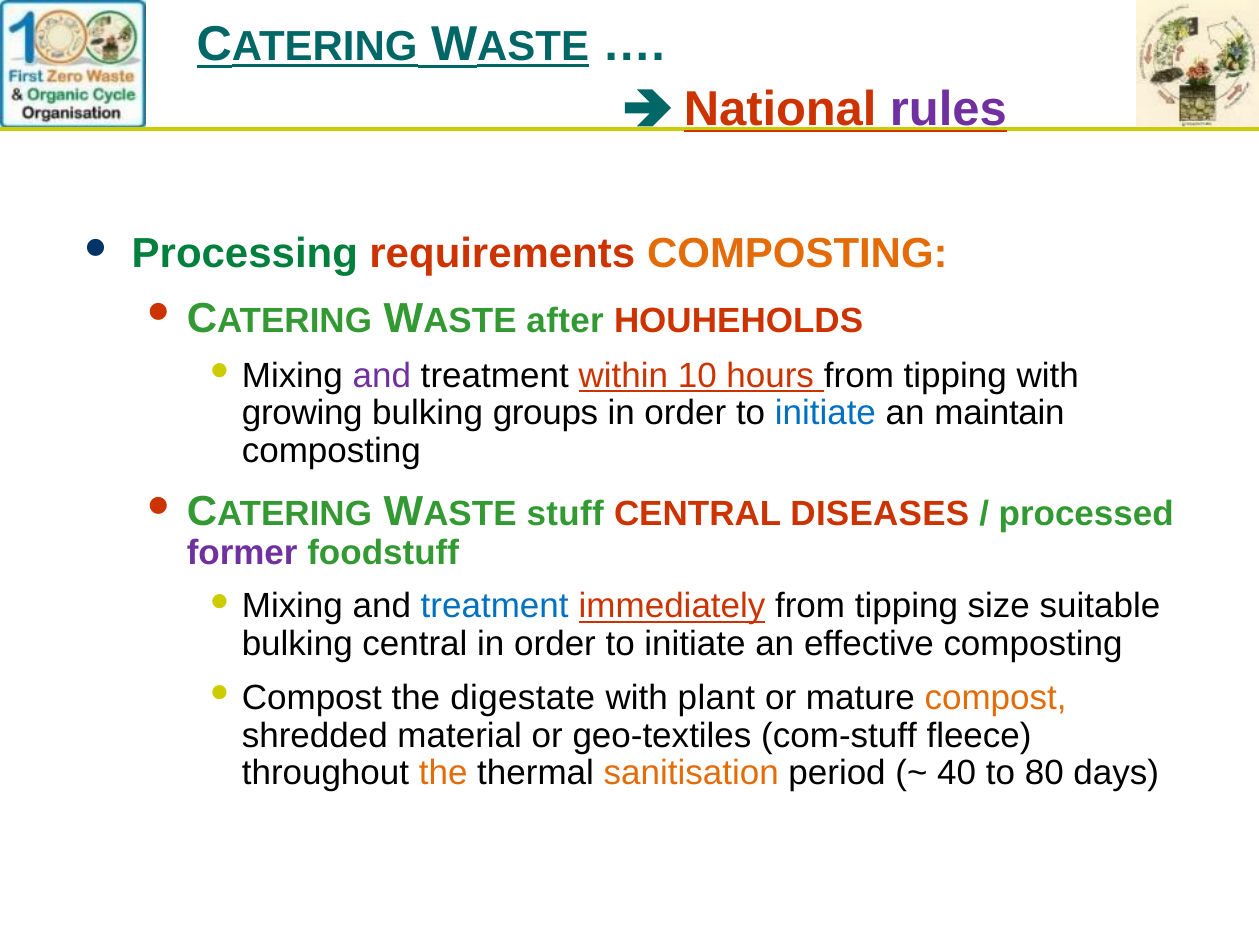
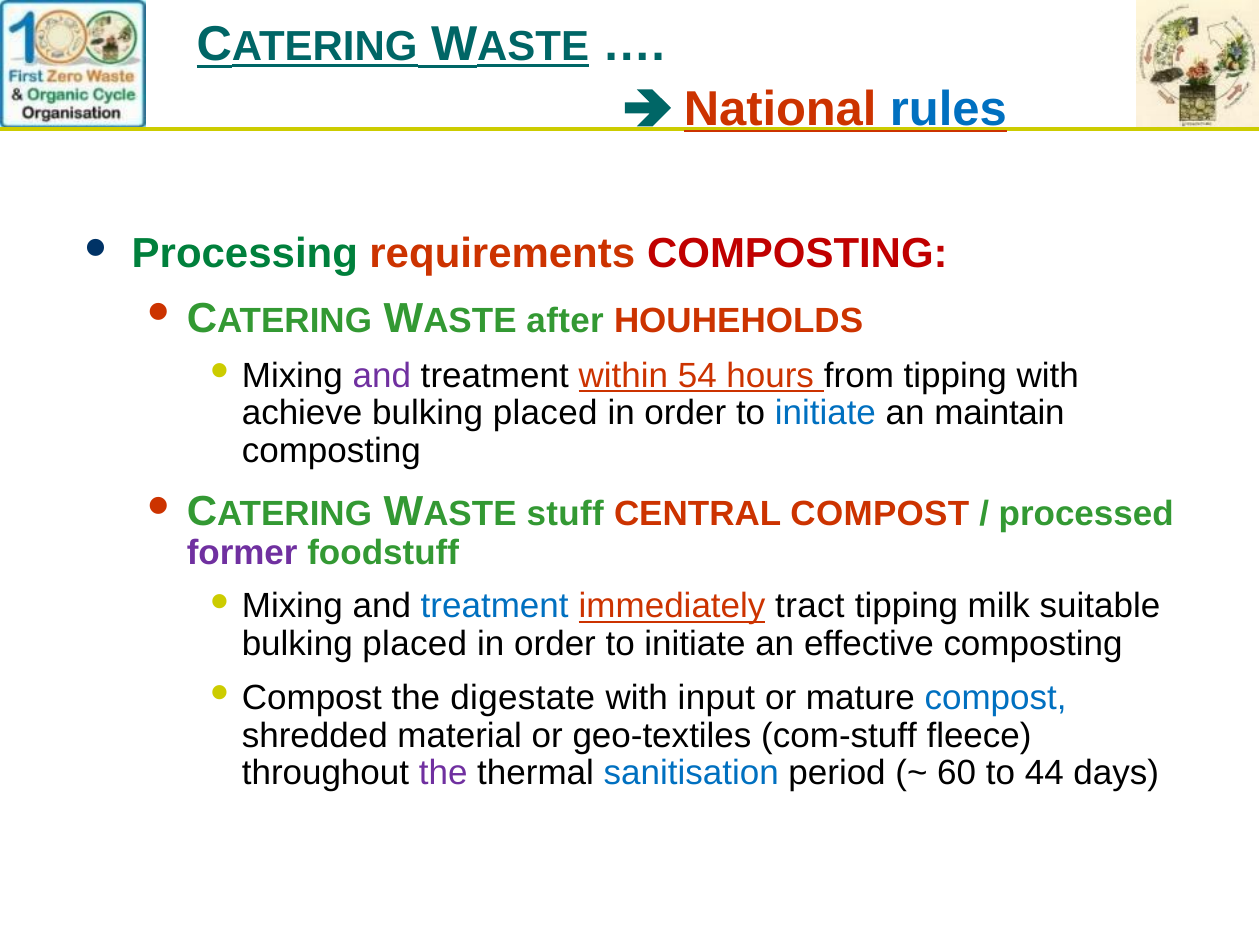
rules colour: purple -> blue
COMPOSTING at (797, 254) colour: orange -> red
10: 10 -> 54
growing: growing -> achieve
groups at (545, 413): groups -> placed
CENTRAL DISEASES: DISEASES -> COMPOST
immediately from: from -> tract
size: size -> milk
central at (415, 644): central -> placed
plant: plant -> input
compost at (996, 698) colour: orange -> blue
the at (443, 773) colour: orange -> purple
sanitisation colour: orange -> blue
40: 40 -> 60
80: 80 -> 44
